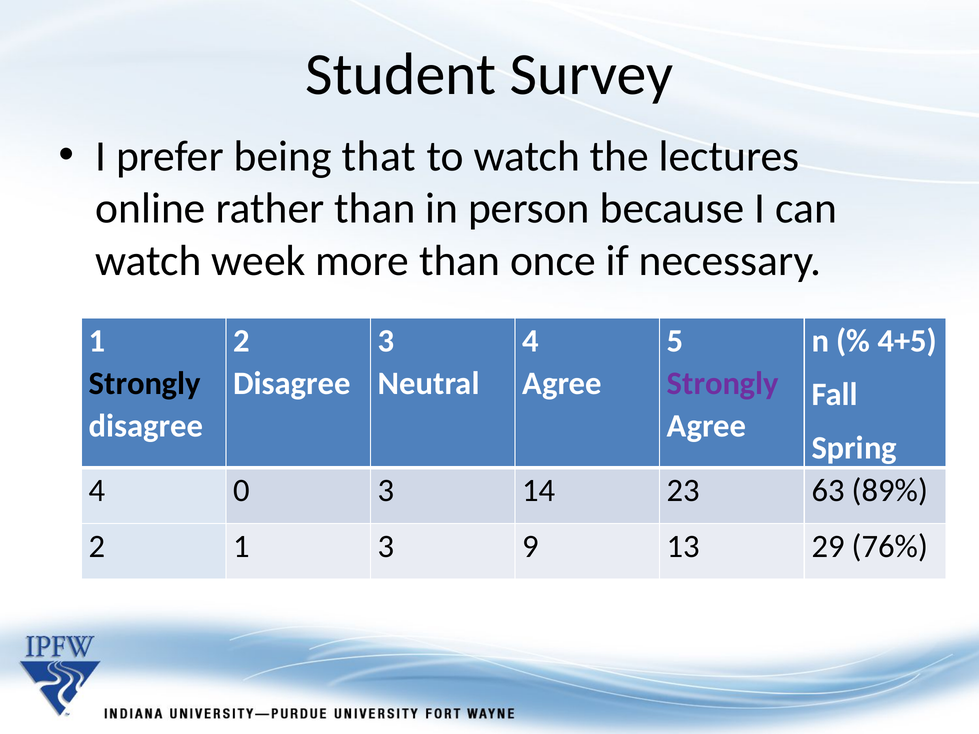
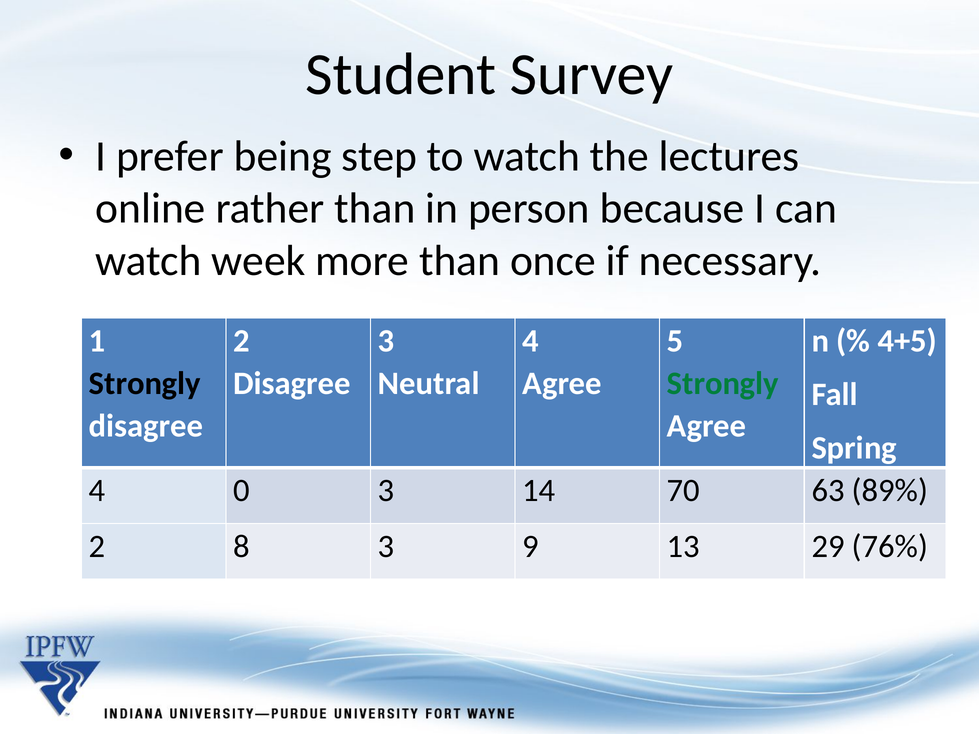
that: that -> step
Strongly at (723, 384) colour: purple -> green
23: 23 -> 70
2 1: 1 -> 8
